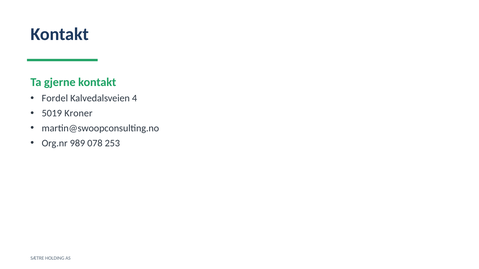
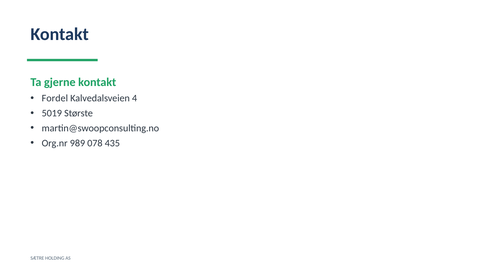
Kroner: Kroner -> Største
253: 253 -> 435
